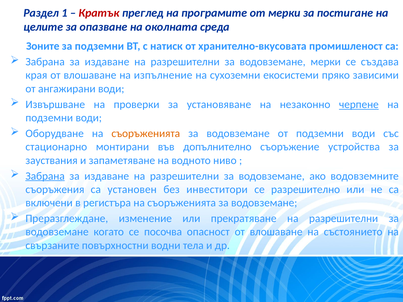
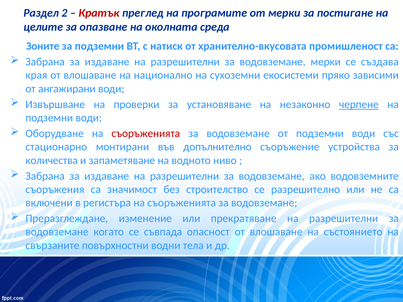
1: 1 -> 2
изпълнение: изпълнение -> национално
съоръженията at (146, 134) colour: orange -> red
зауствания: зауствания -> количества
Забрана at (45, 176) underline: present -> none
установен: установен -> значимост
инвеститори: инвеститори -> строителство
посочва: посочва -> съвпада
